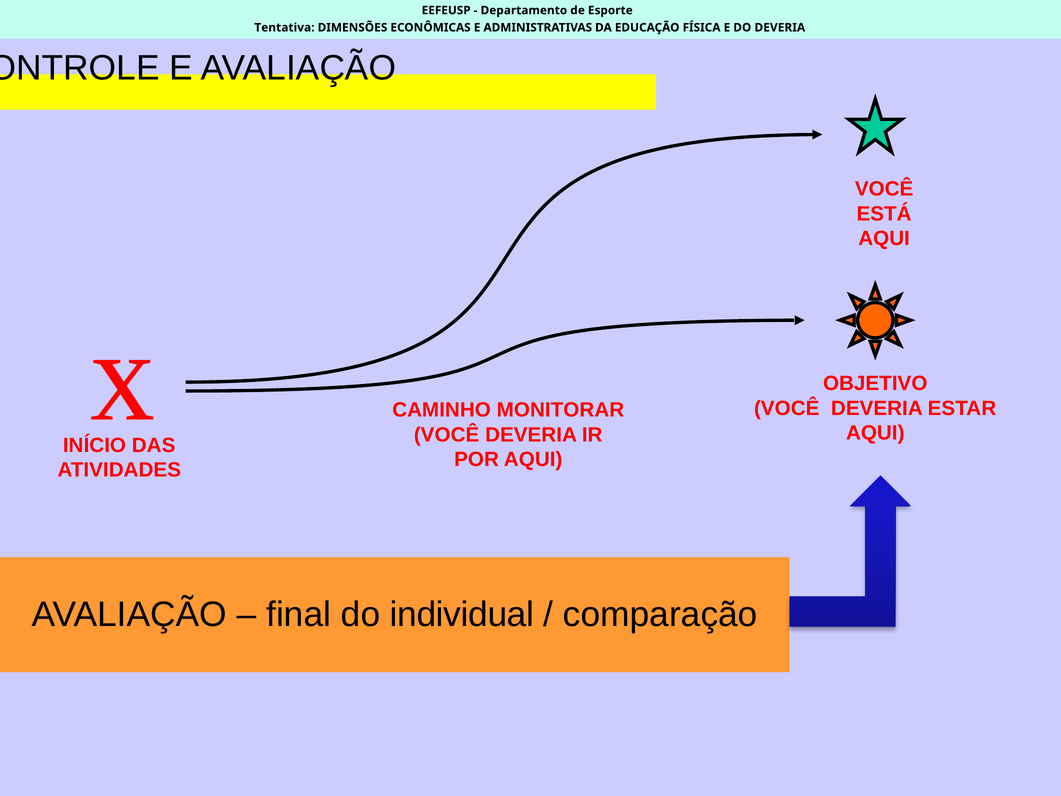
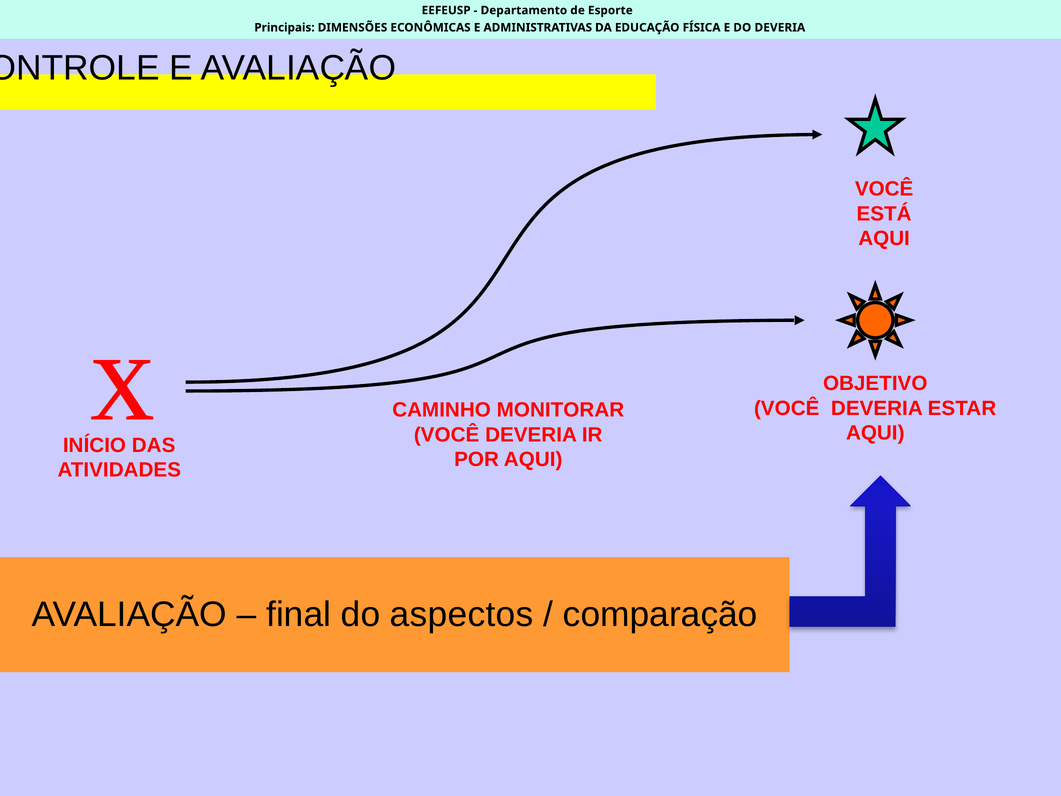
Tentativa: Tentativa -> Principais
individual: individual -> aspectos
